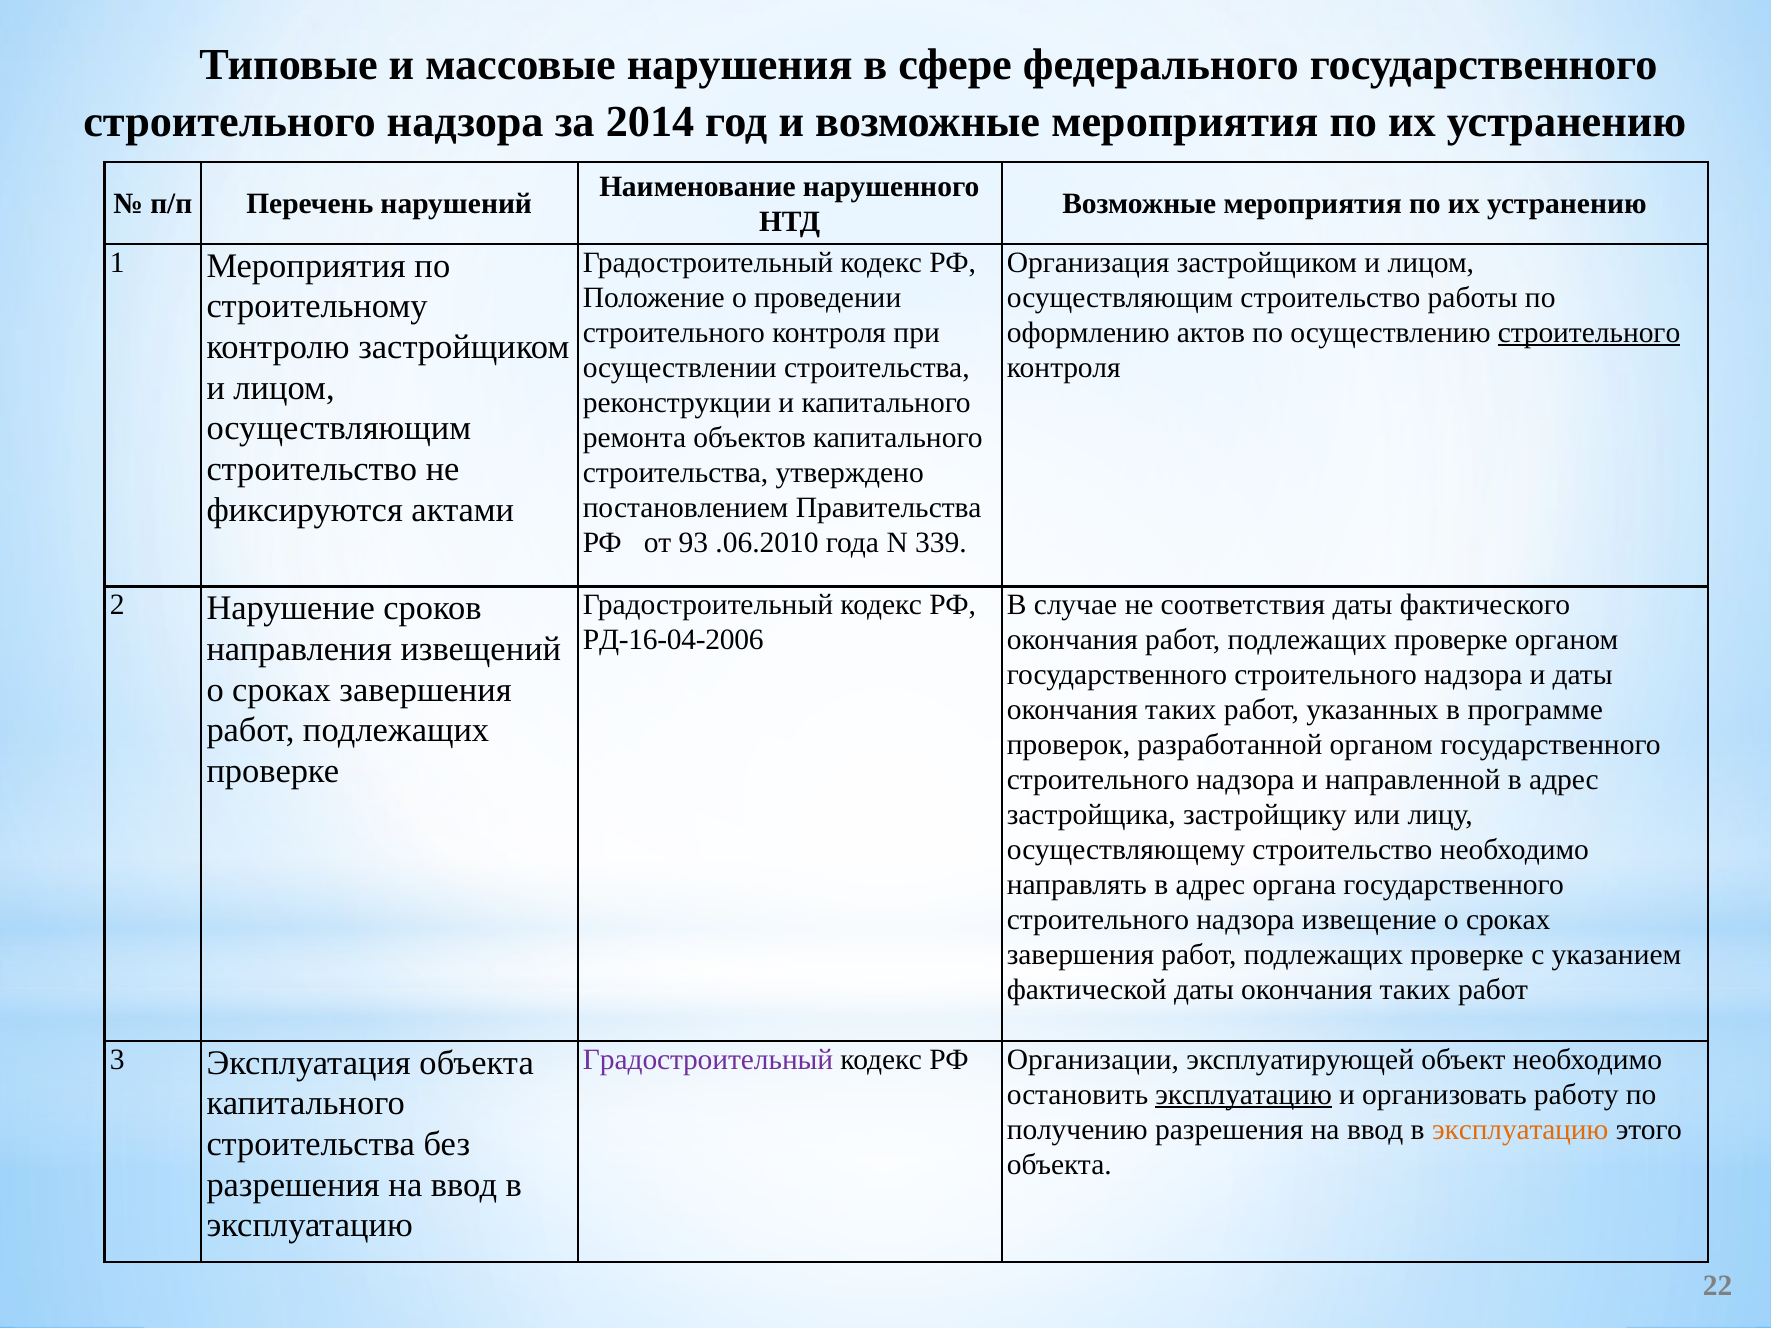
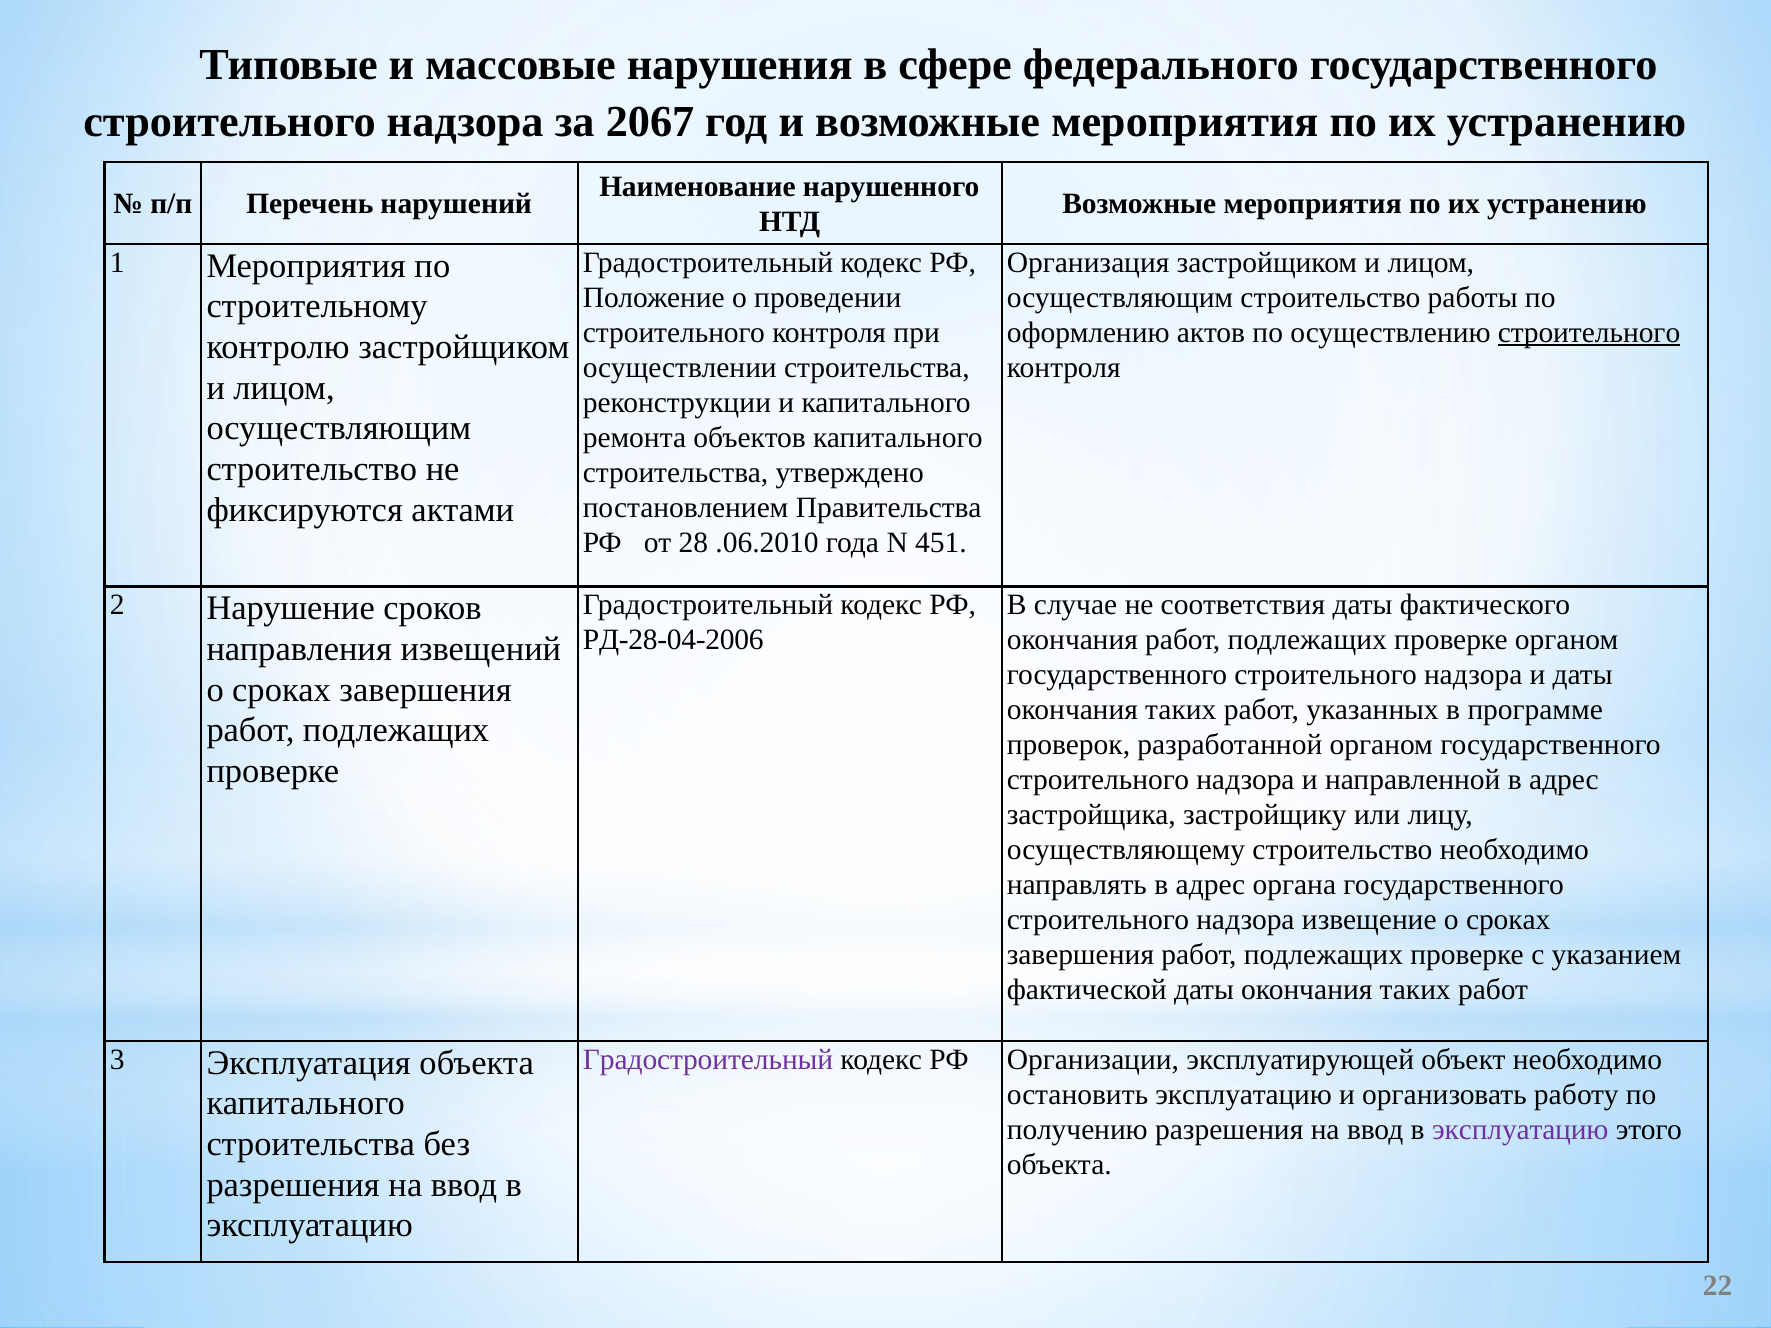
2014: 2014 -> 2067
93: 93 -> 28
339: 339 -> 451
РД-16-04-2006: РД-16-04-2006 -> РД-28-04-2006
эксплуатацию at (1244, 1095) underline: present -> none
эксплуатацию at (1520, 1130) colour: orange -> purple
